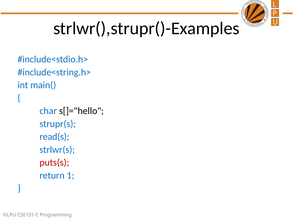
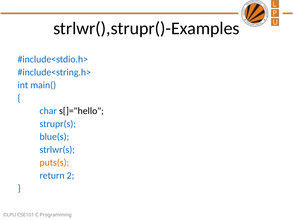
read(s: read(s -> blue(s
puts(s colour: red -> orange
1: 1 -> 2
